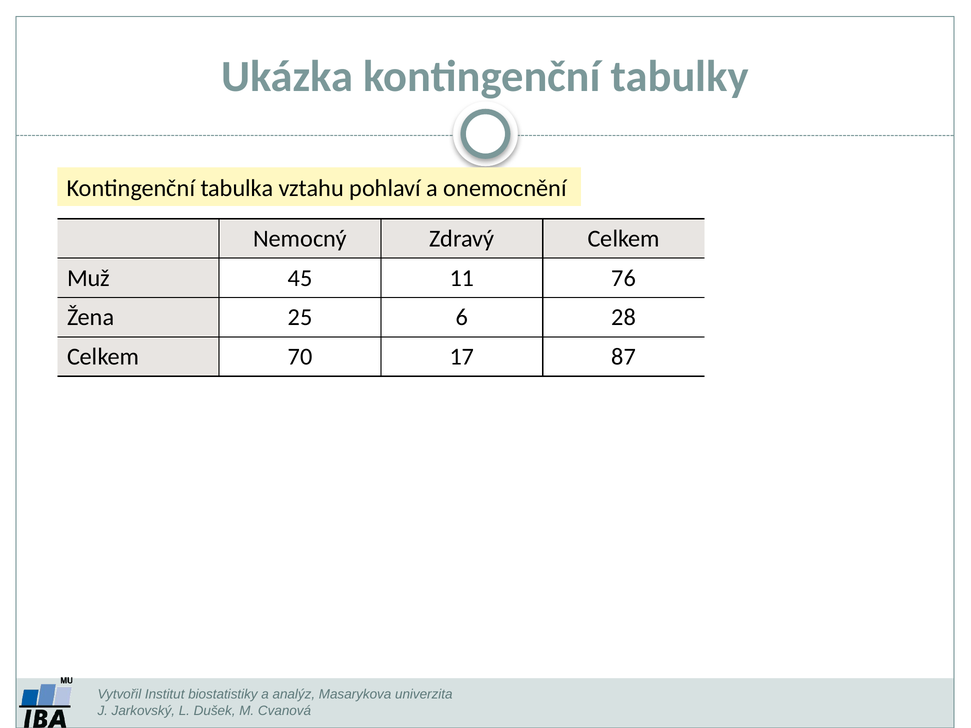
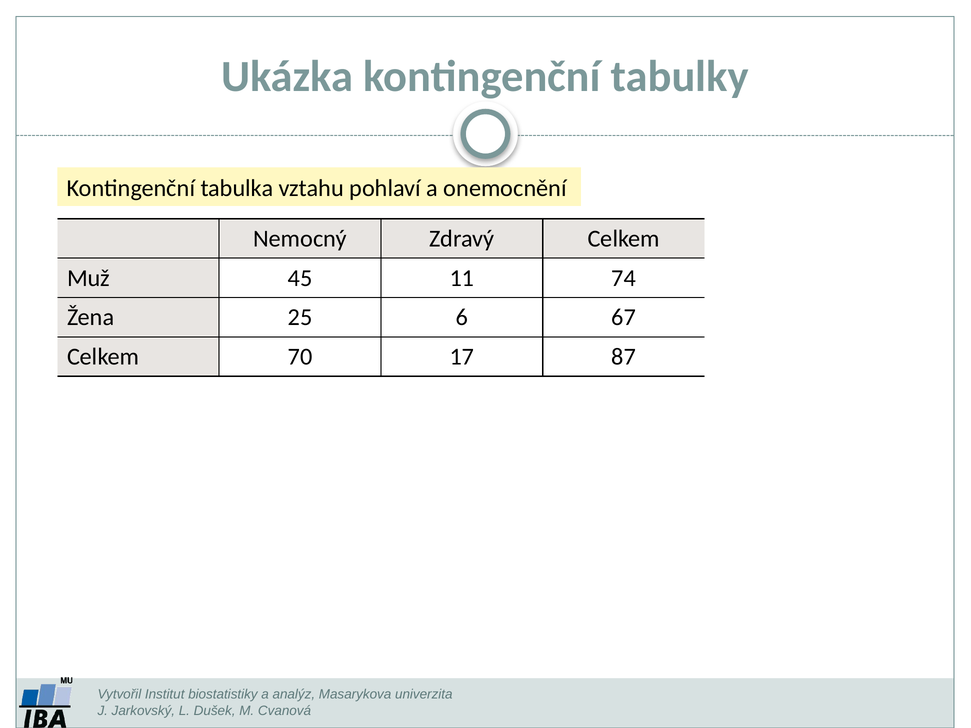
76: 76 -> 74
28: 28 -> 67
